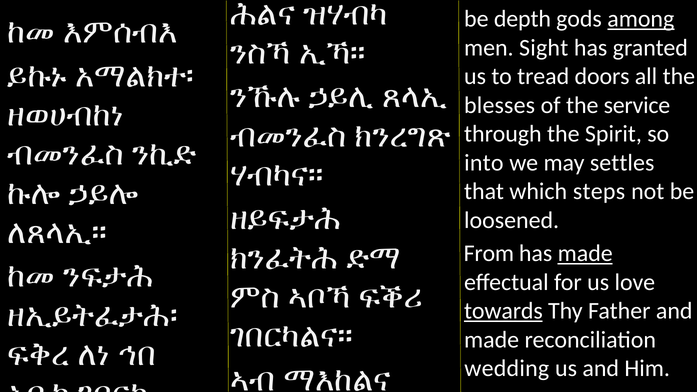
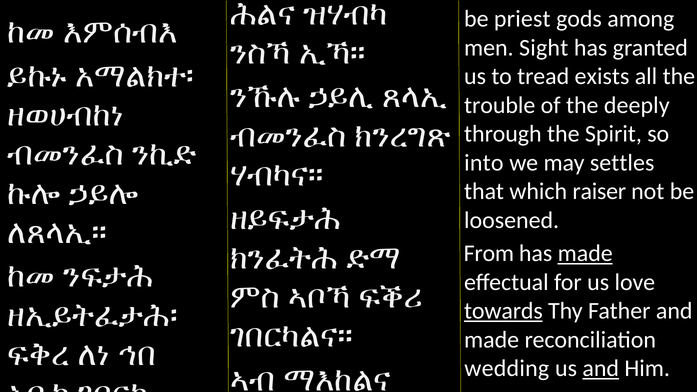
depth: depth -> priest
among underline: present -> none
doors: doors -> exists
blesses: blesses -> trouble
service: service -> deeply
steps: steps -> raiser
and at (601, 368) underline: none -> present
